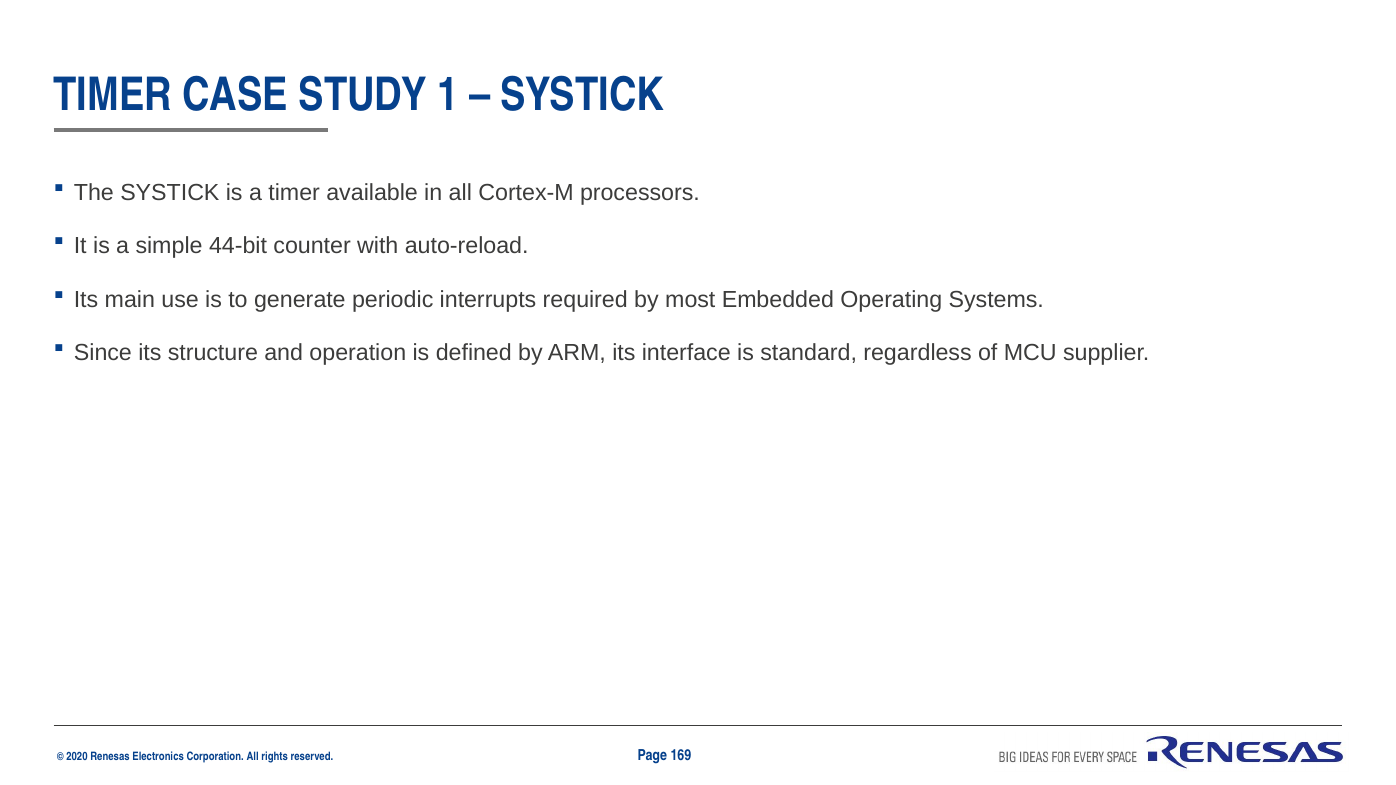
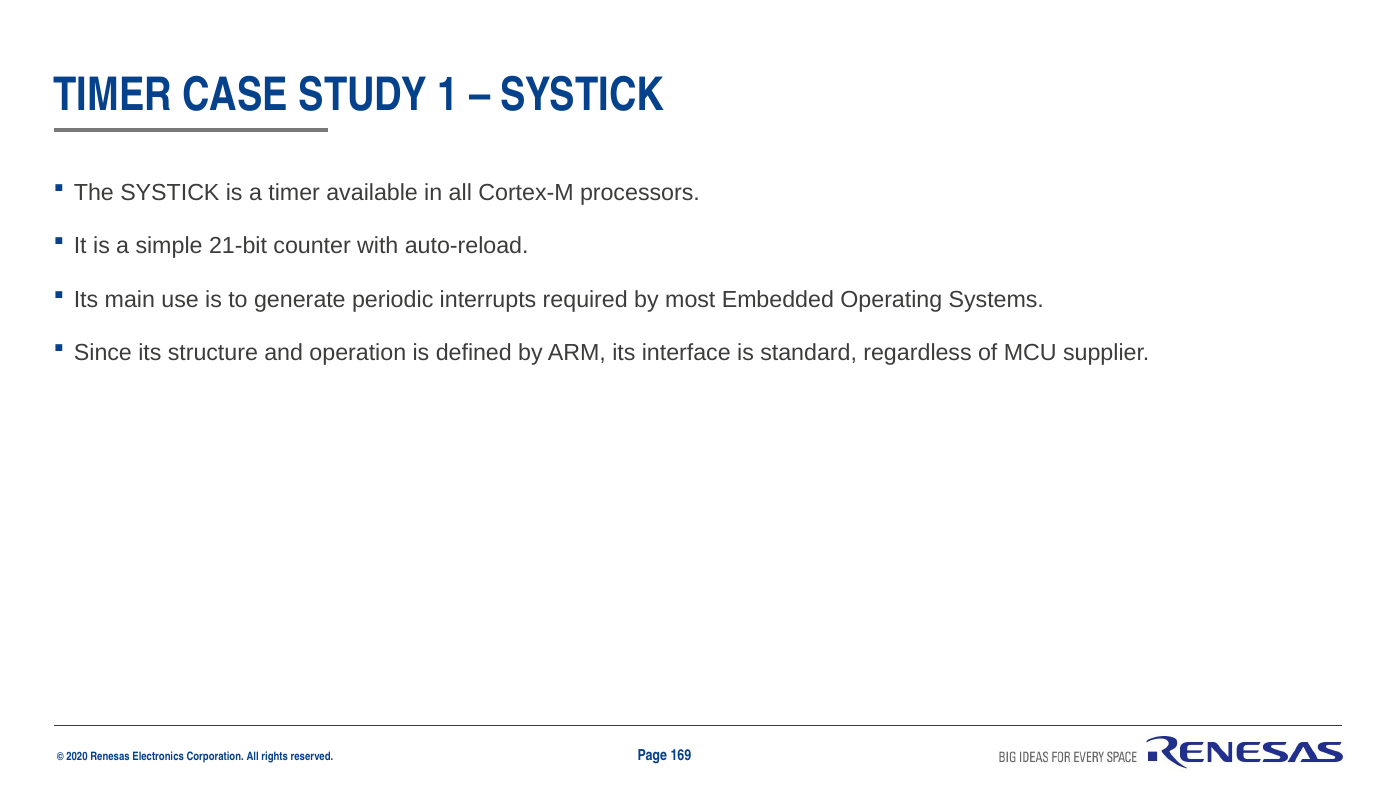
44-bit: 44-bit -> 21-bit
